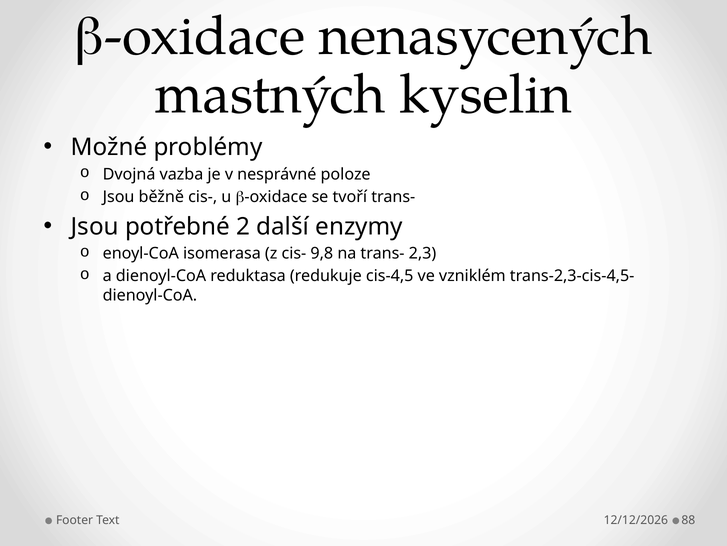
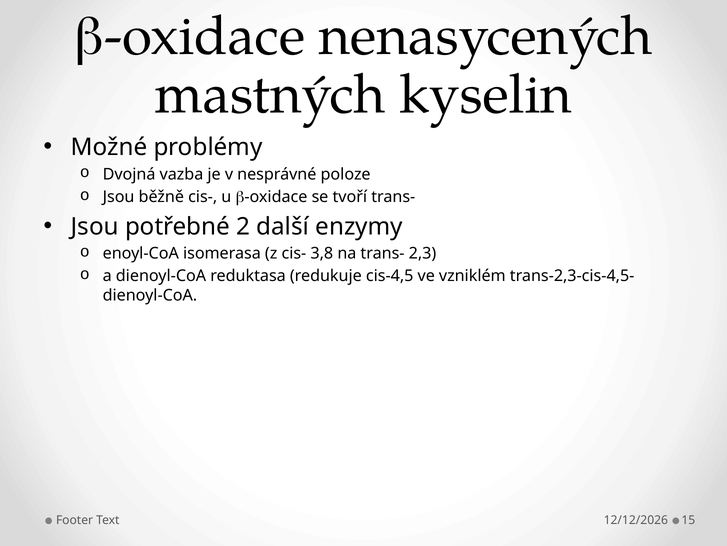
9,8: 9,8 -> 3,8
88: 88 -> 15
